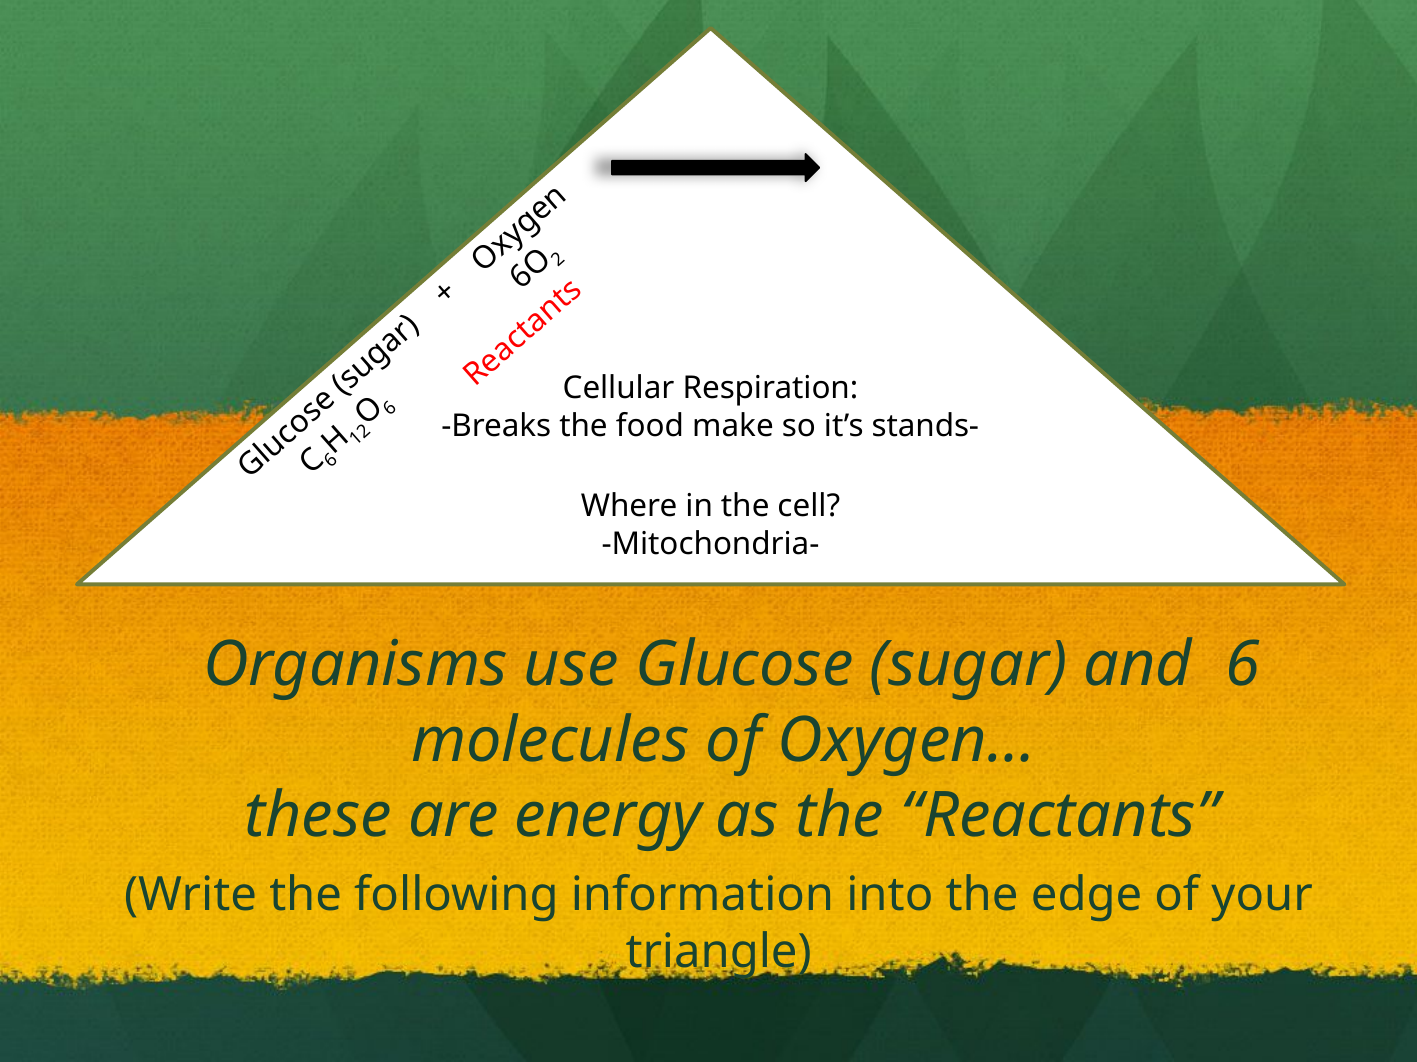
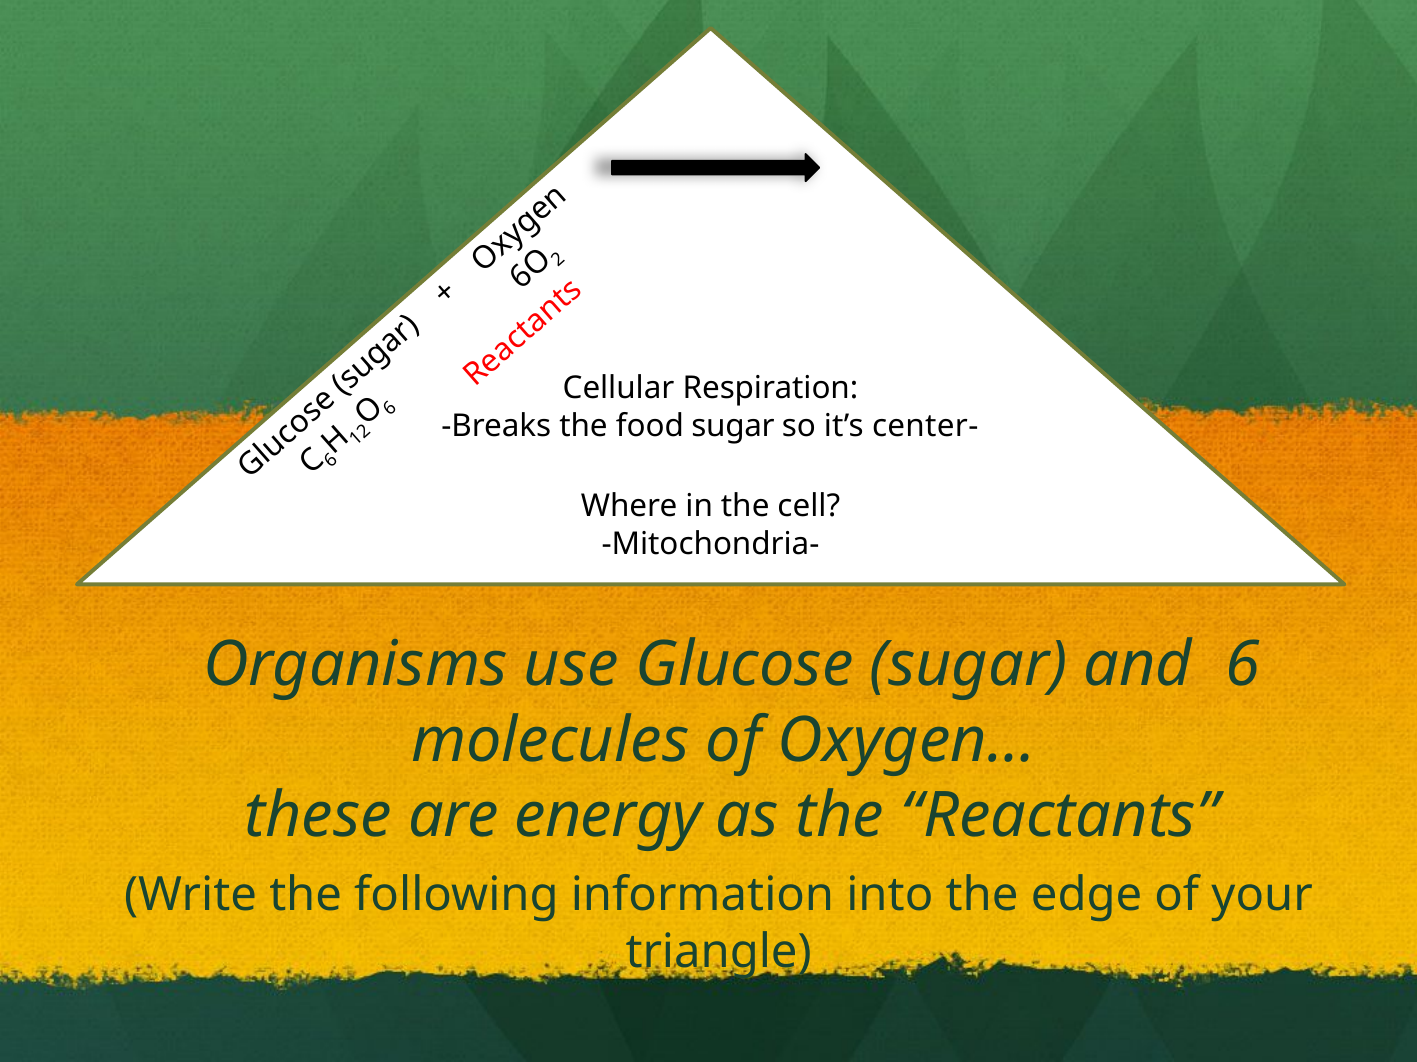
food make: make -> sugar
stands-: stands- -> center-
